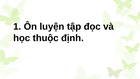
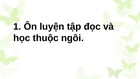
định: định -> ngôi
